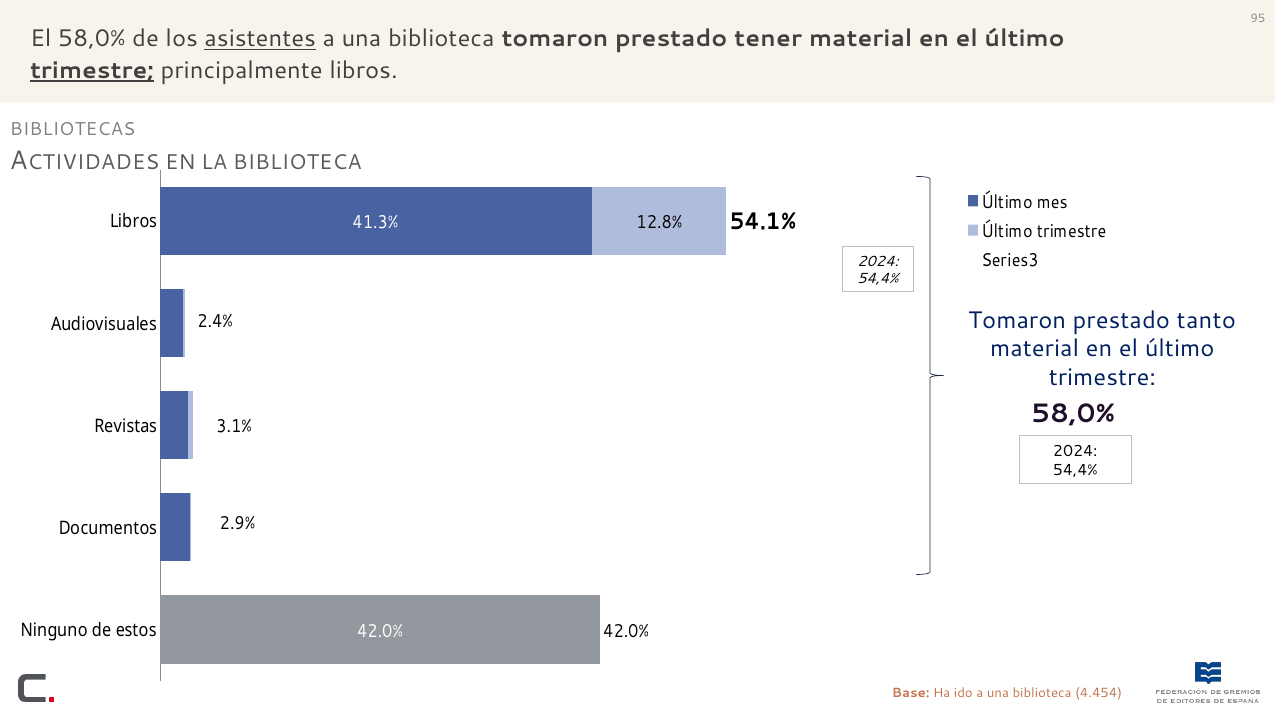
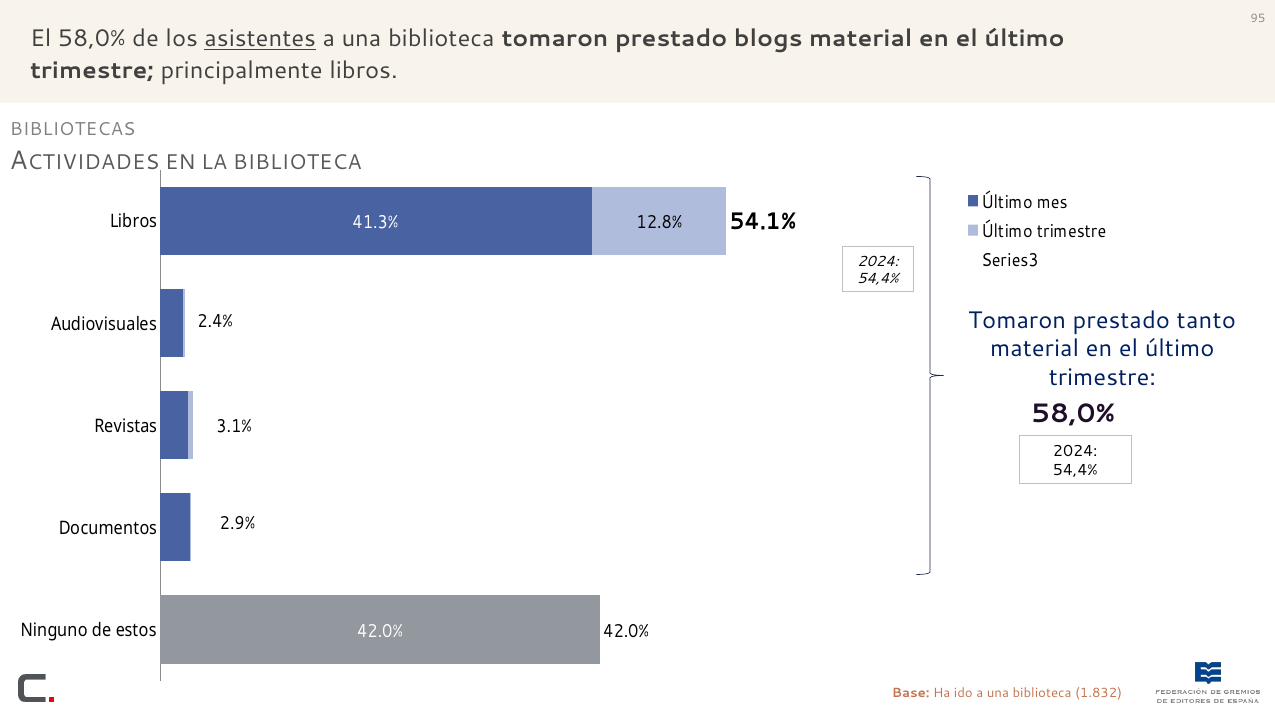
tener: tener -> blogs
trimestre at (92, 71) underline: present -> none
4.454: 4.454 -> 1.832
